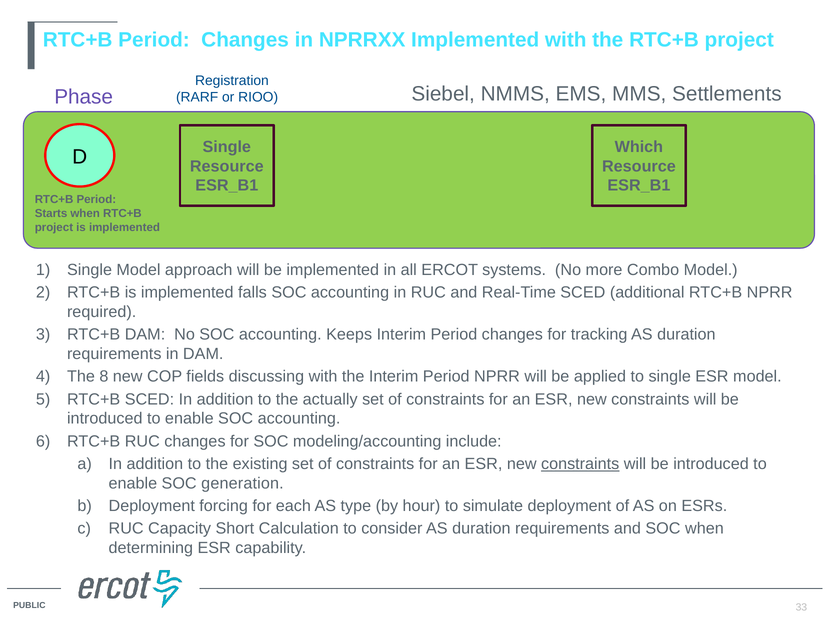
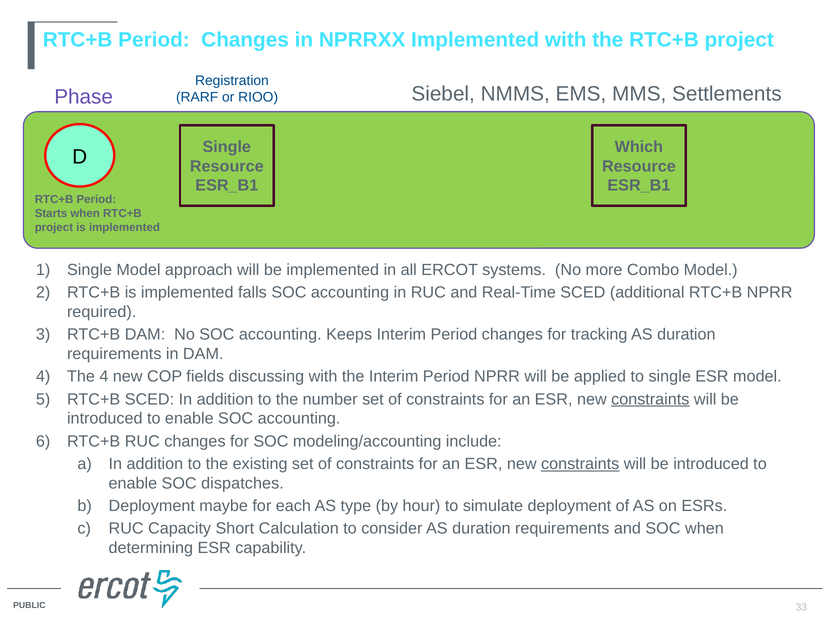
The 8: 8 -> 4
actually: actually -> number
constraints at (650, 399) underline: none -> present
generation: generation -> dispatches
forcing: forcing -> maybe
